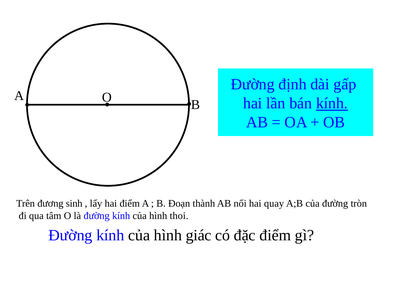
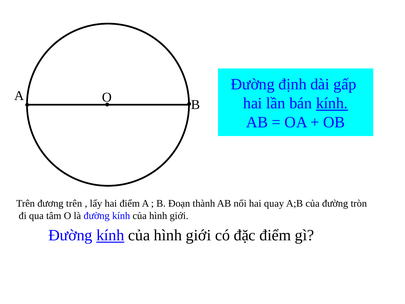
đương sinh: sinh -> trên
thoi at (179, 216): thoi -> giới
kính at (110, 235) underline: none -> present
giác at (199, 235): giác -> giới
